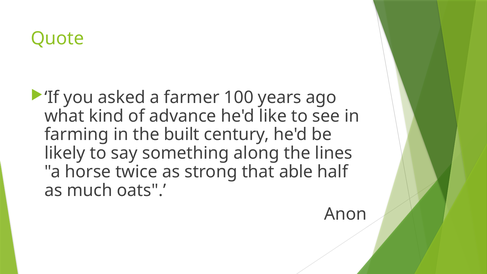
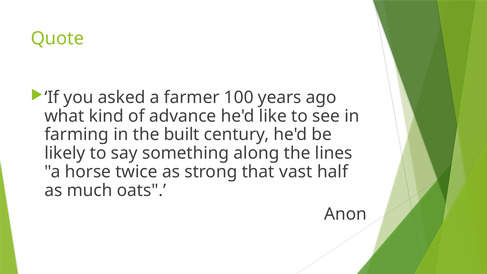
able: able -> vast
